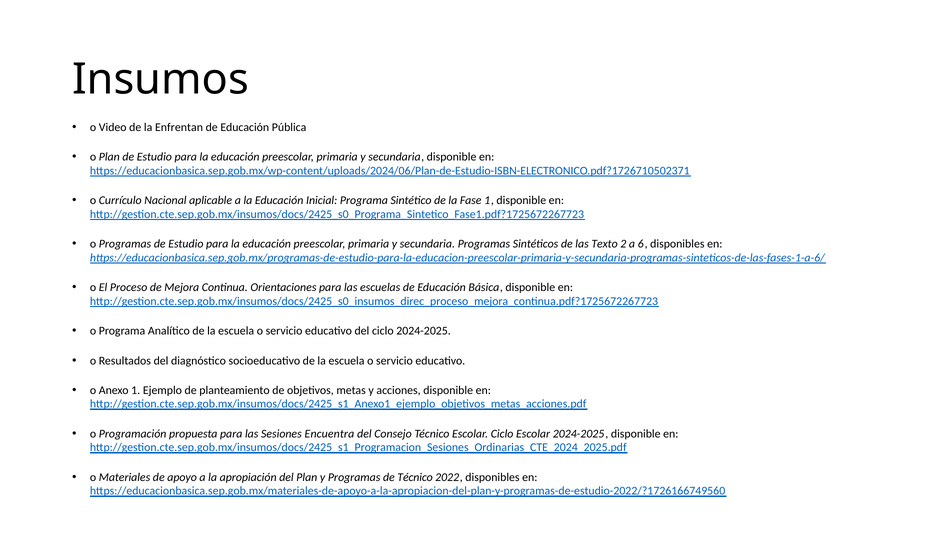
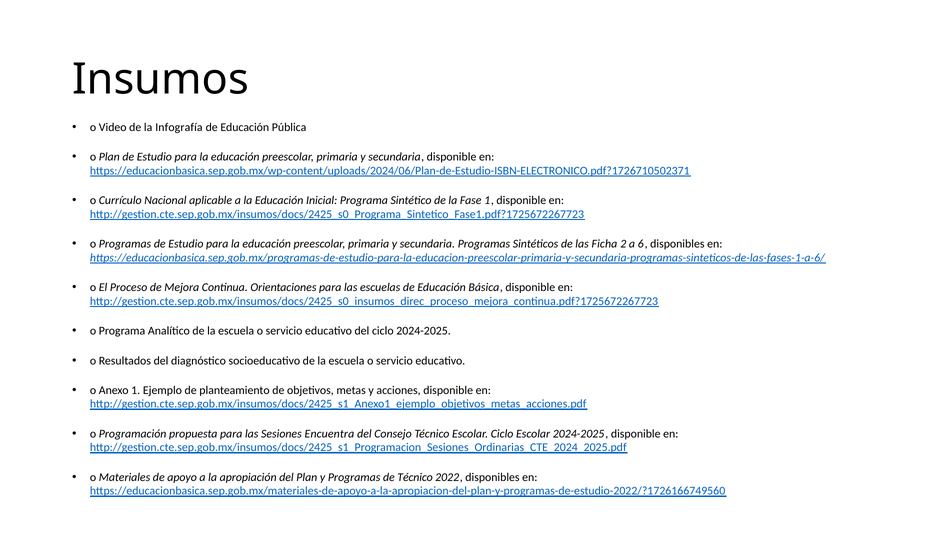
Enfrentan: Enfrentan -> Infografía
Texto: Texto -> Ficha
